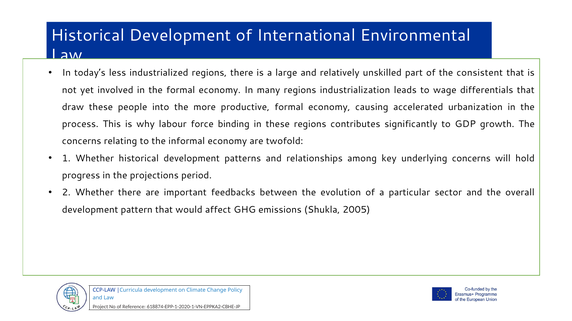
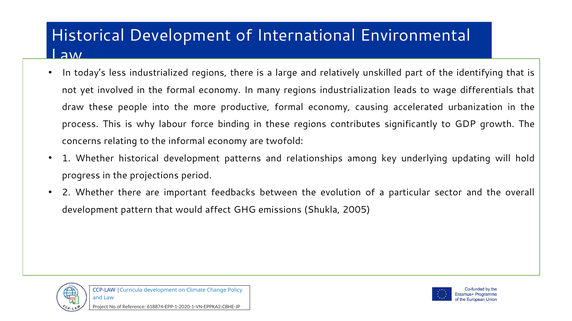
consistent: consistent -> identifying
underlying concerns: concerns -> updating
